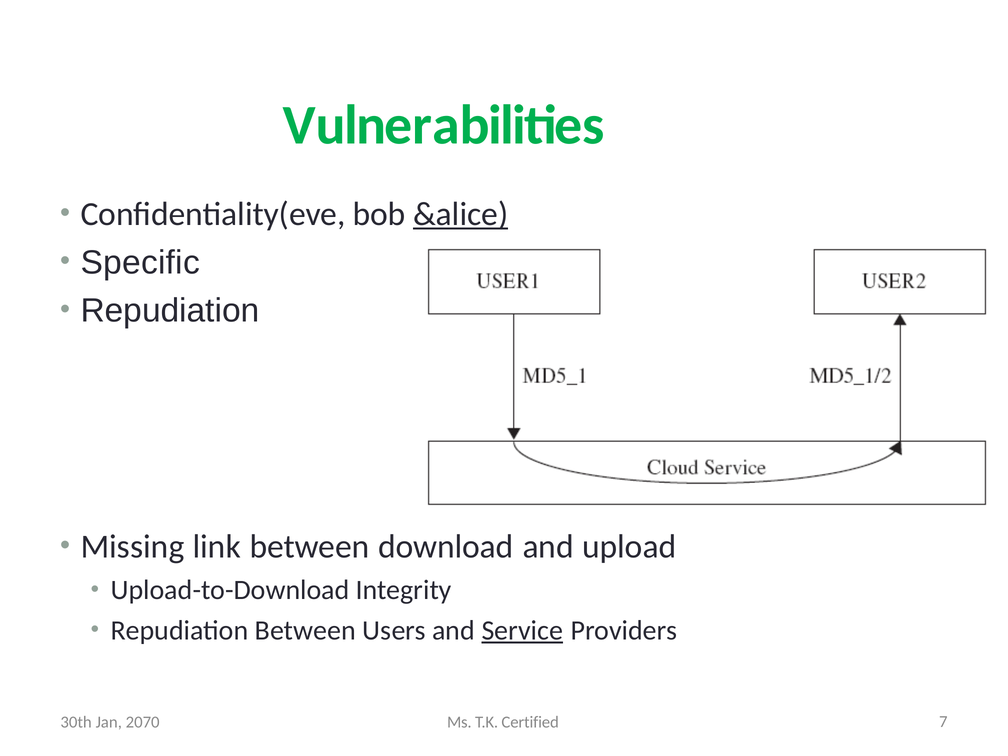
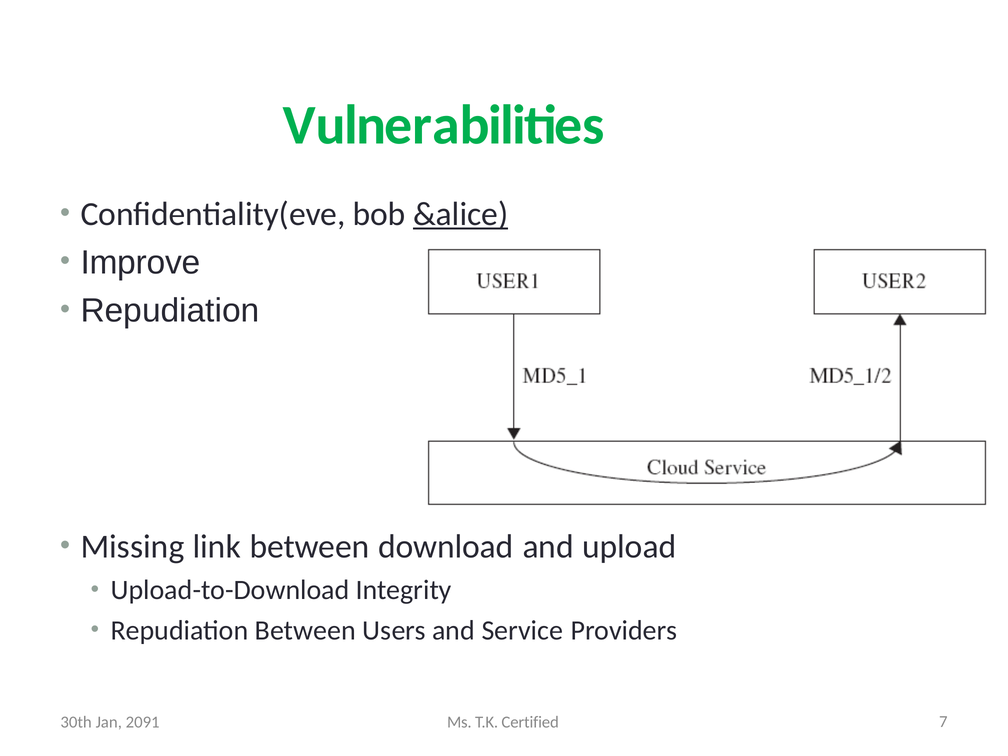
Specific: Specific -> Improve
Service underline: present -> none
2070: 2070 -> 2091
